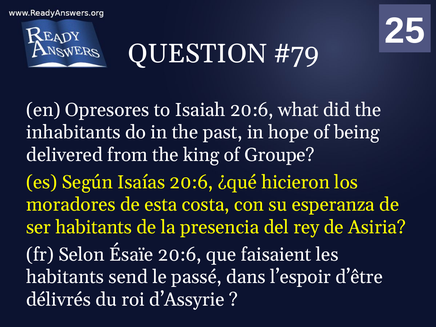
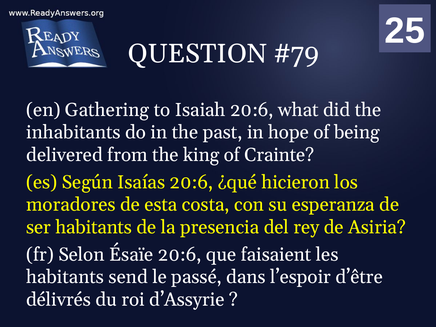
Opresores: Opresores -> Gathering
Groupe: Groupe -> Crainte
